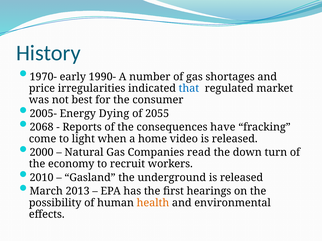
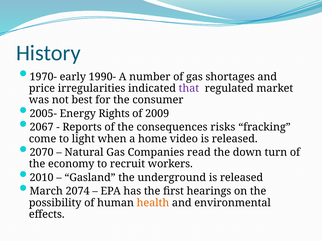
that colour: blue -> purple
Dying: Dying -> Rights
2055: 2055 -> 2009
2068: 2068 -> 2067
have: have -> risks
2000: 2000 -> 2070
2013: 2013 -> 2074
